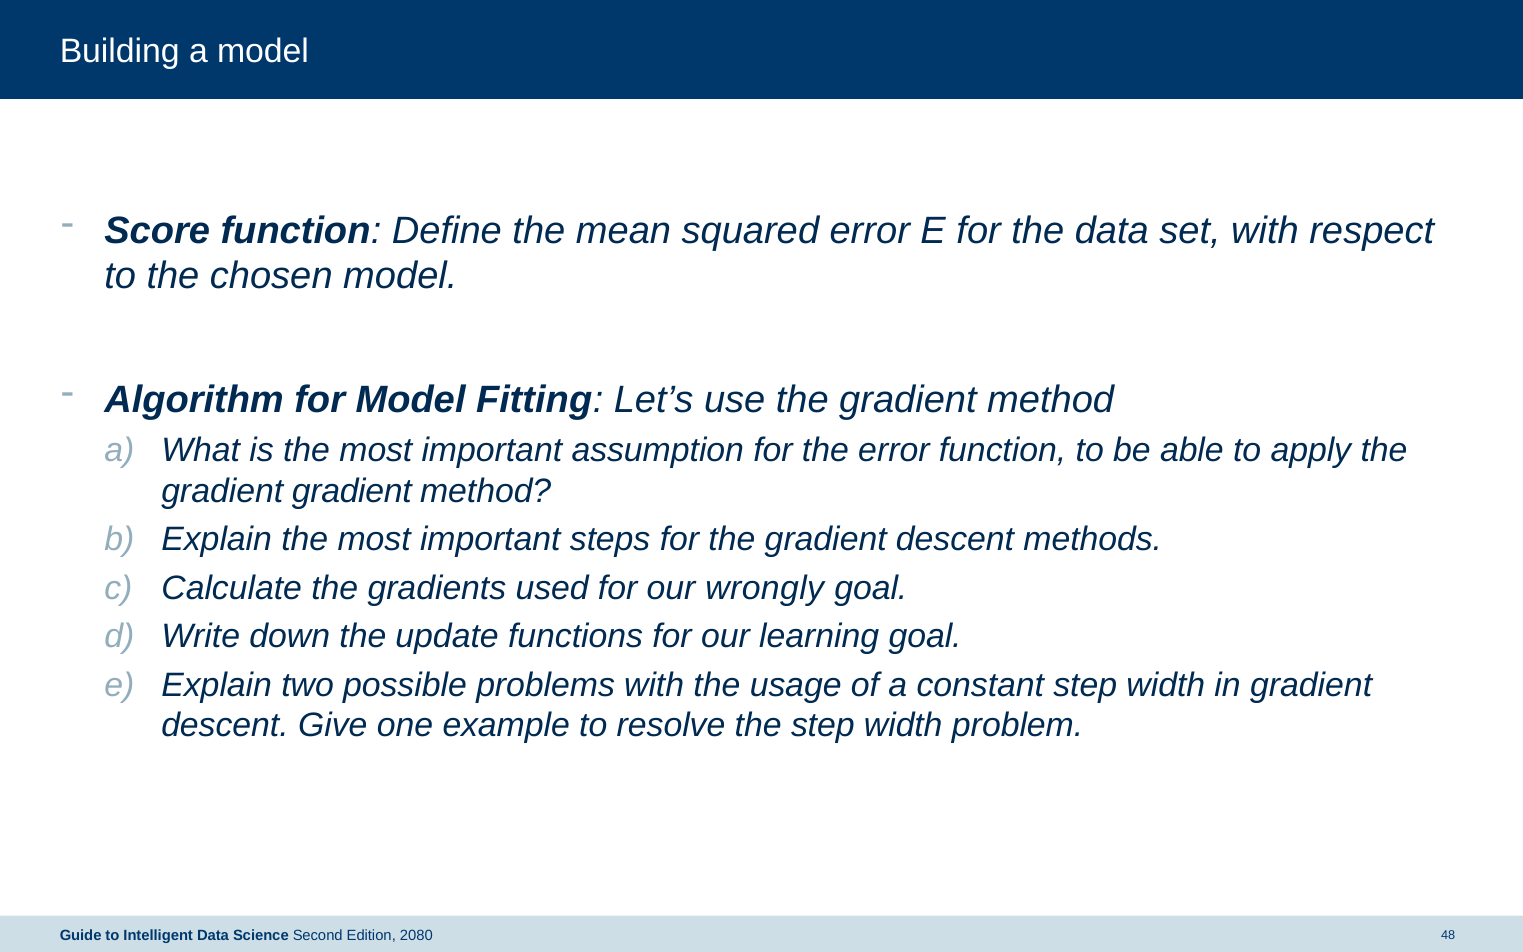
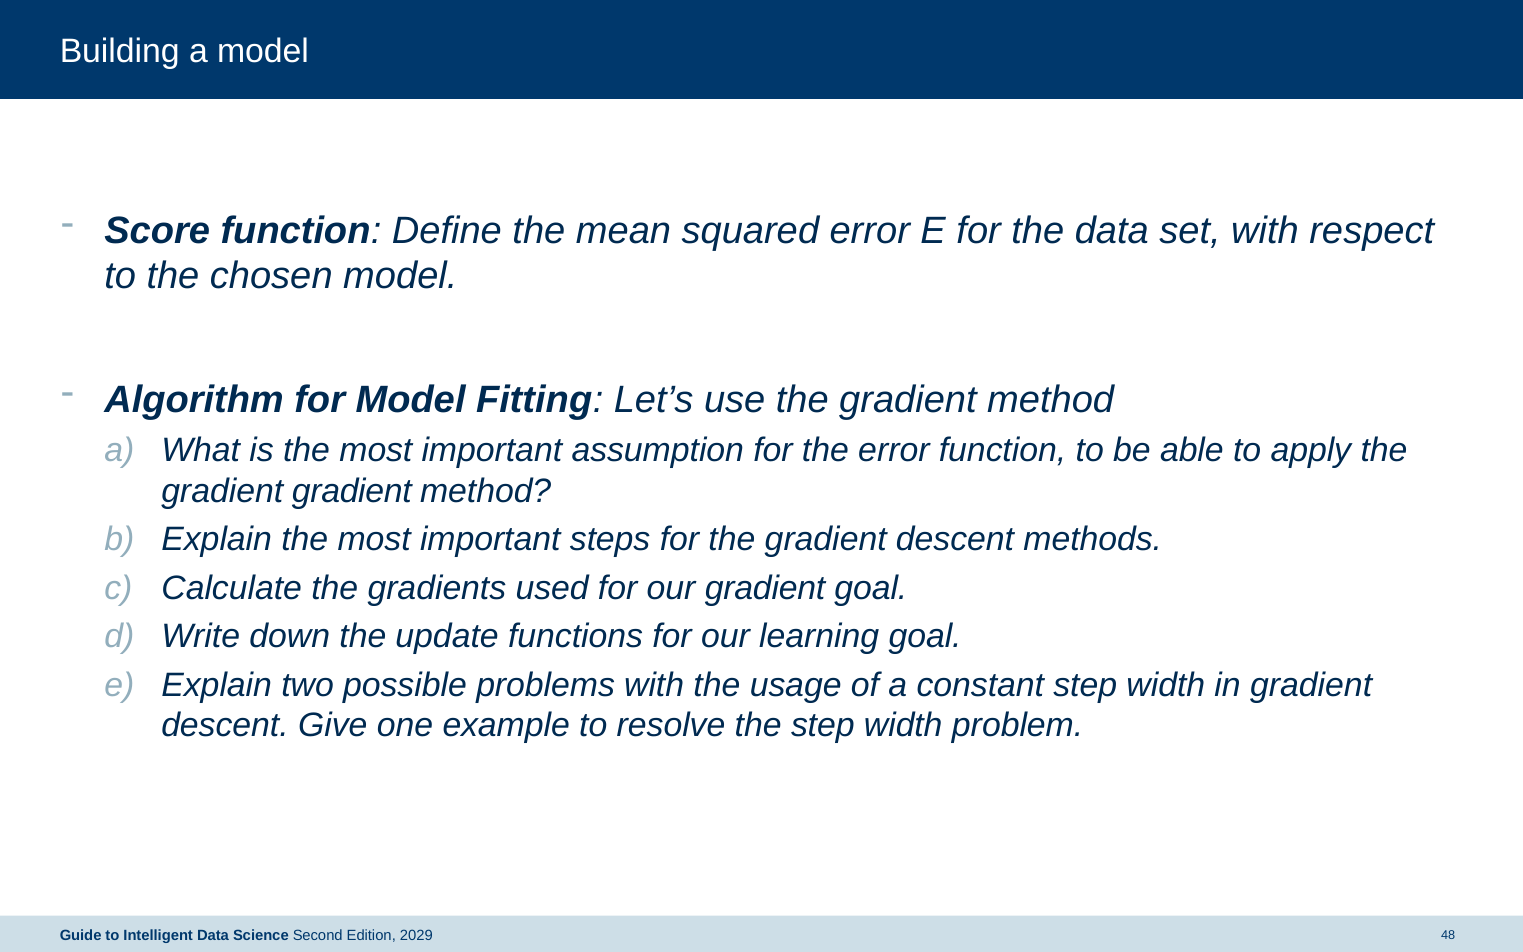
our wrongly: wrongly -> gradient
2080: 2080 -> 2029
